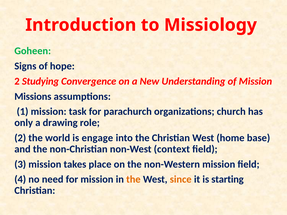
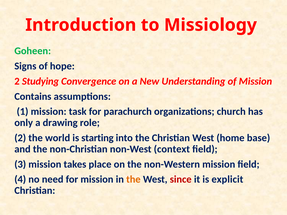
Missions: Missions -> Contains
engage: engage -> starting
since colour: orange -> red
starting: starting -> explicit
